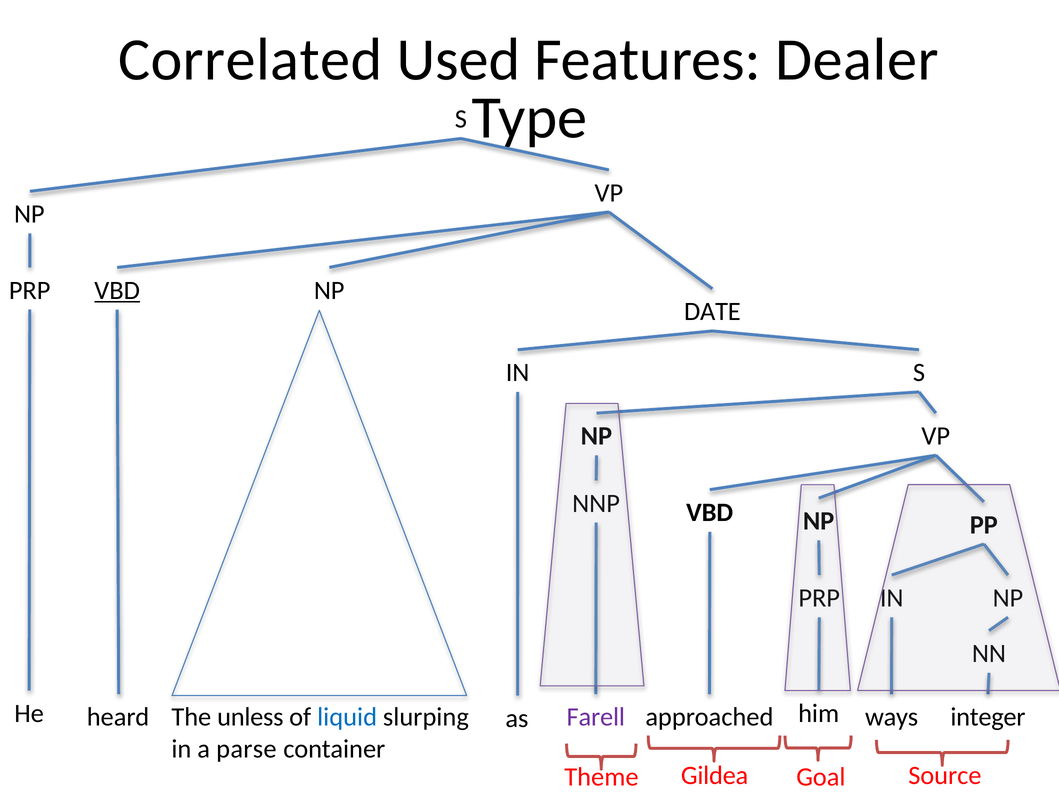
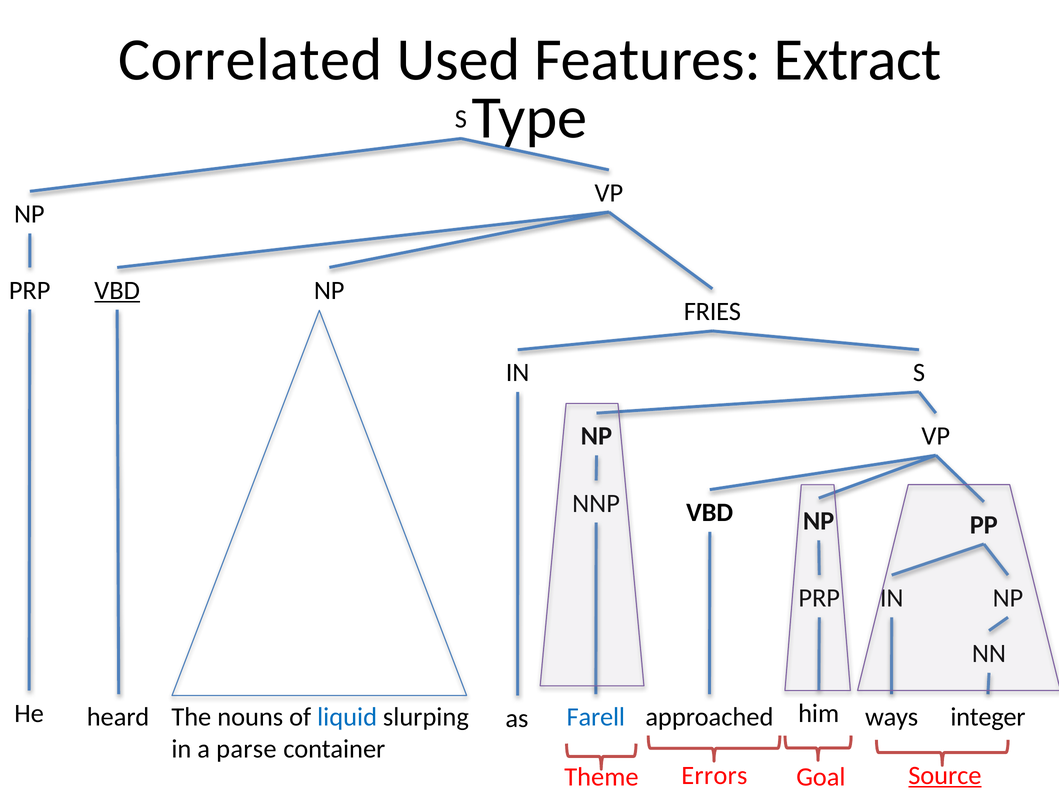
Dealer: Dealer -> Extract
DATE: DATE -> FRIES
unless: unless -> nouns
Farell colour: purple -> blue
Gildea: Gildea -> Errors
Source underline: none -> present
